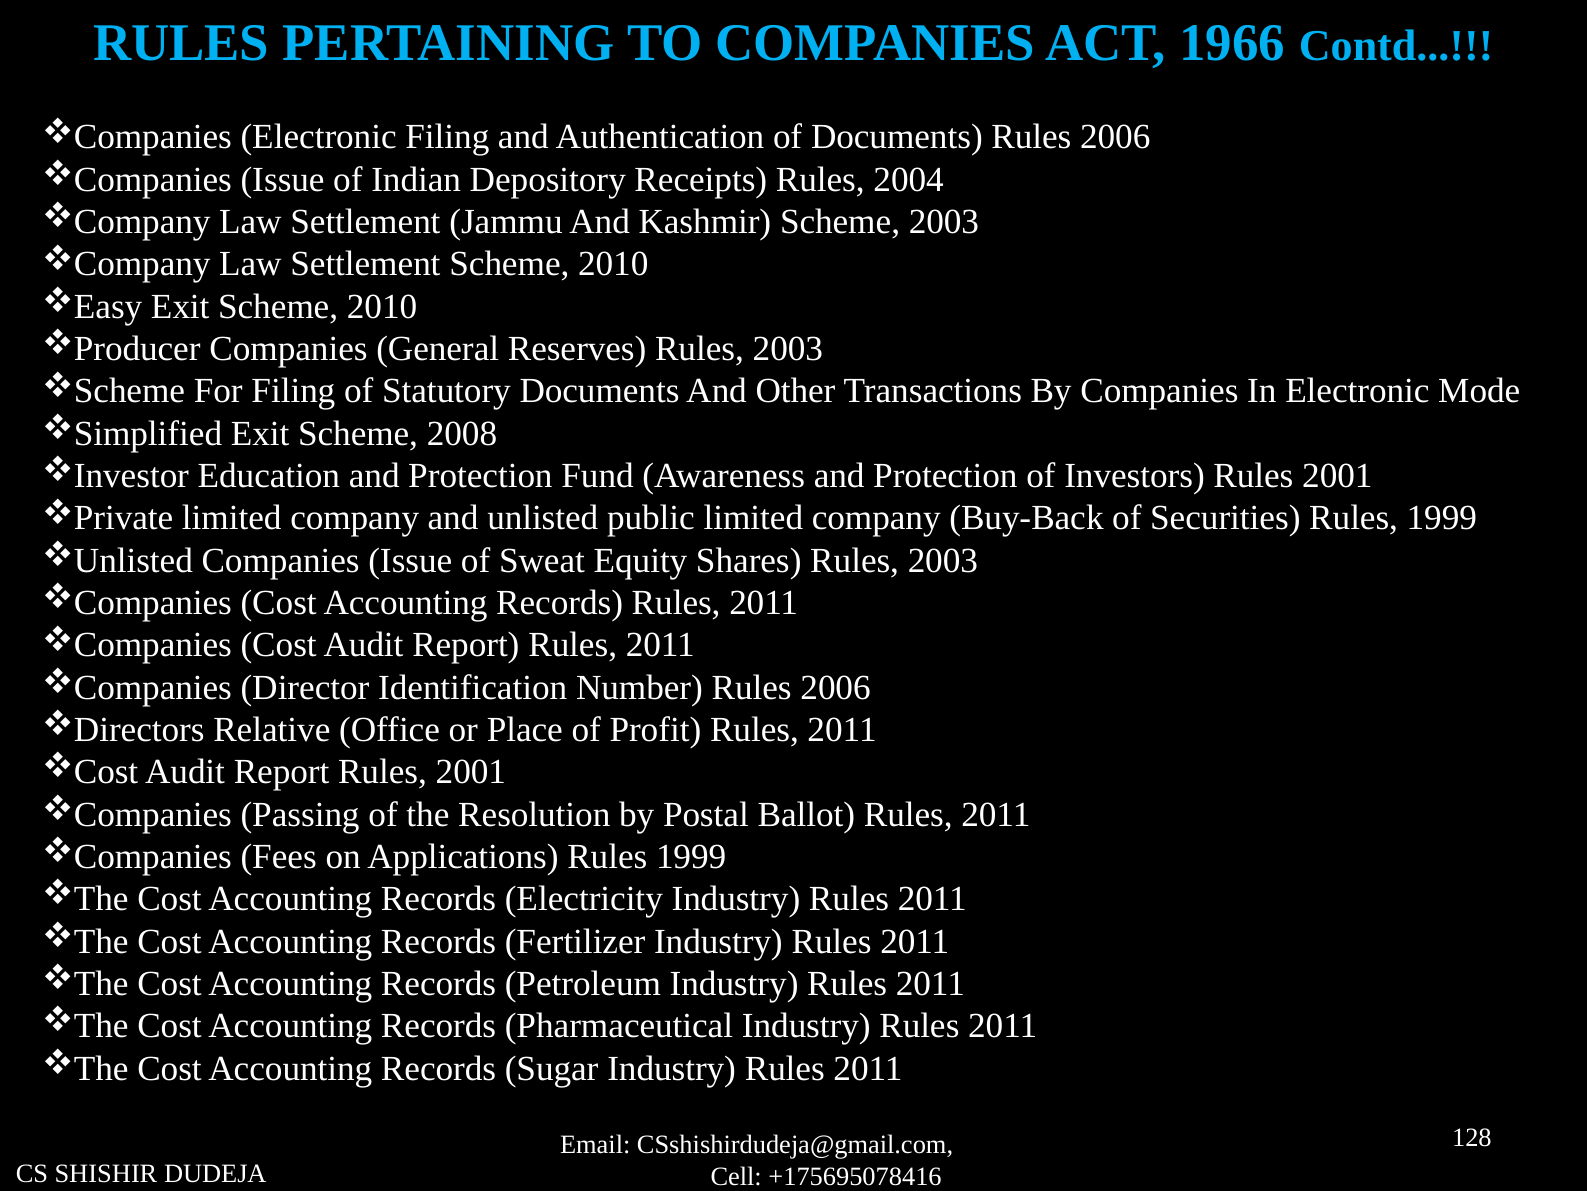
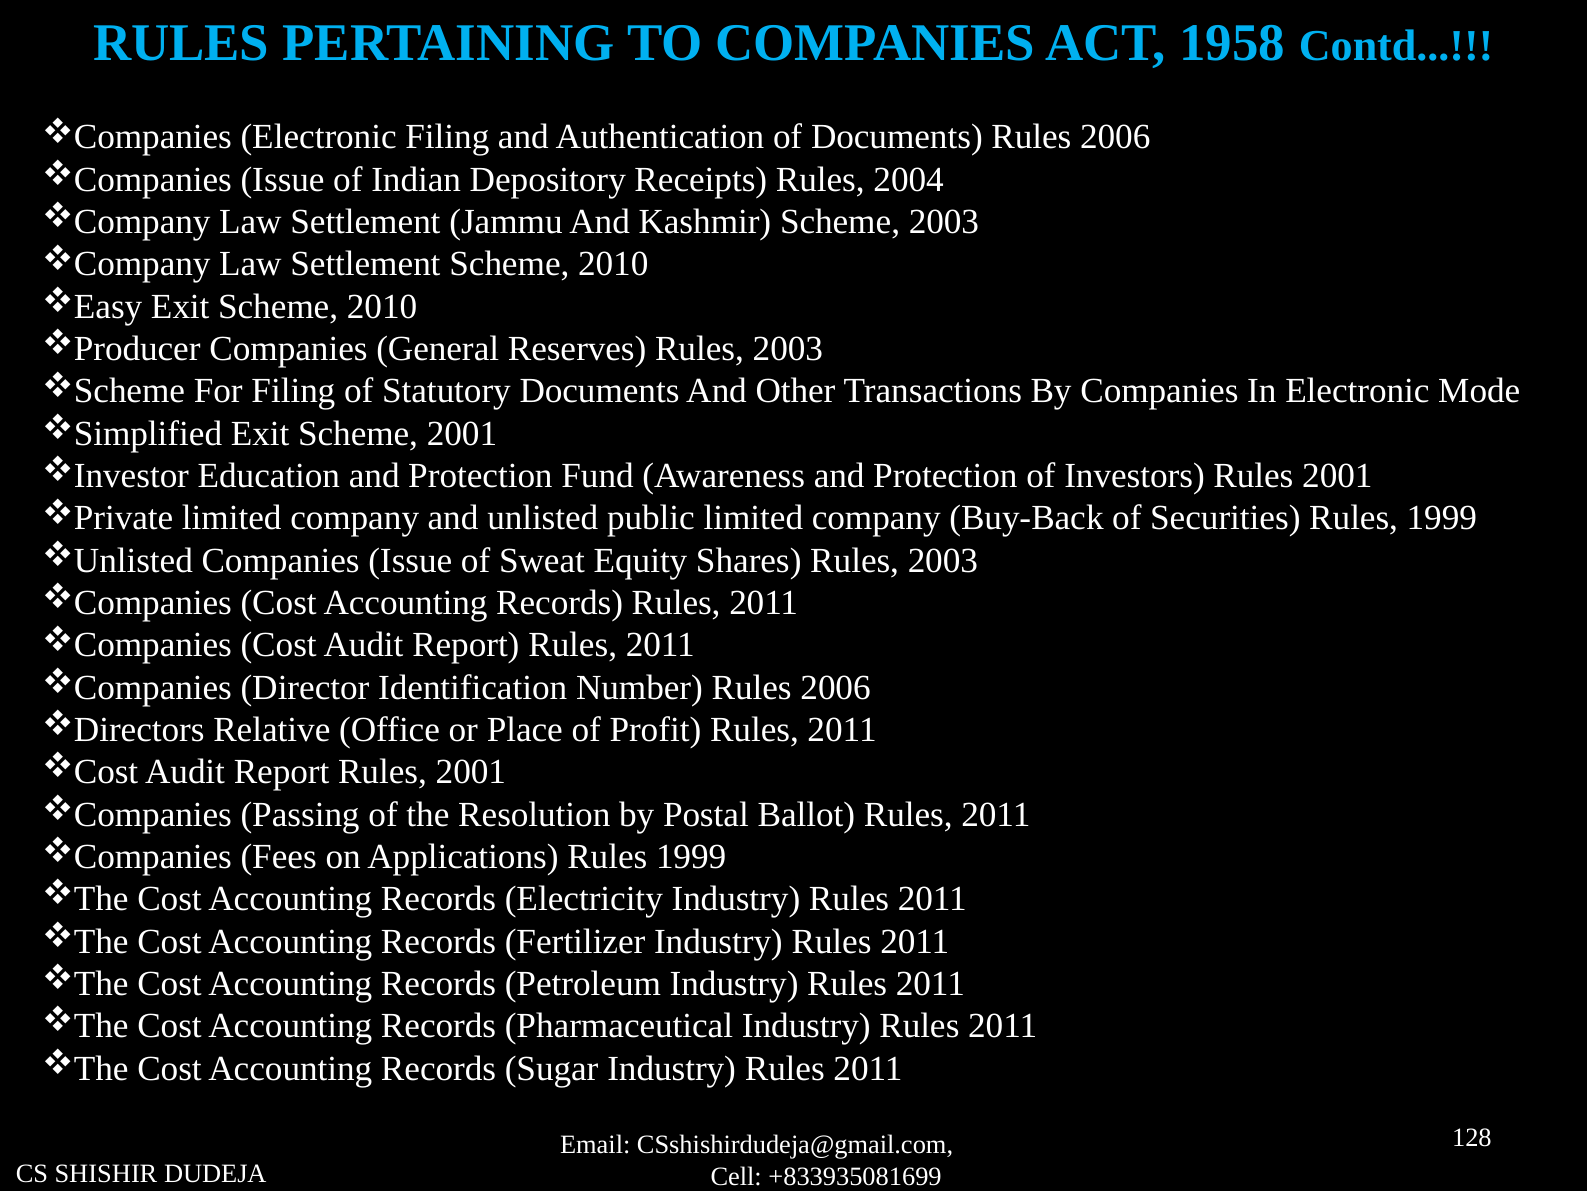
1966: 1966 -> 1958
Scheme 2008: 2008 -> 2001
+175695078416: +175695078416 -> +833935081699
